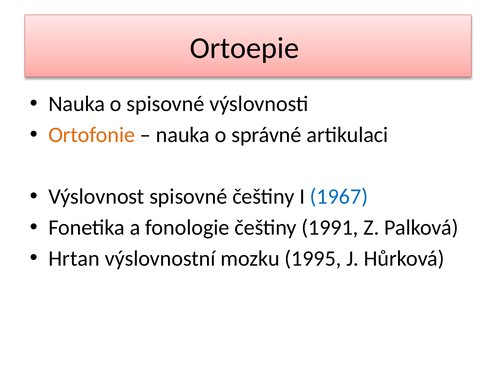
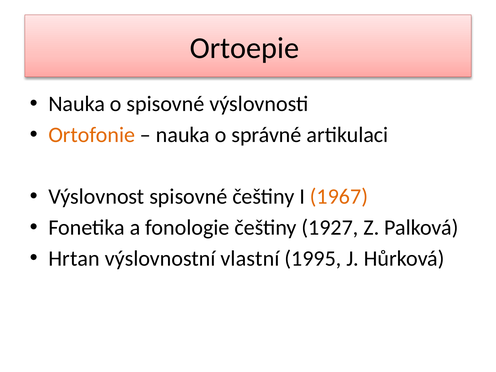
1967 colour: blue -> orange
1991: 1991 -> 1927
mozku: mozku -> vlastní
